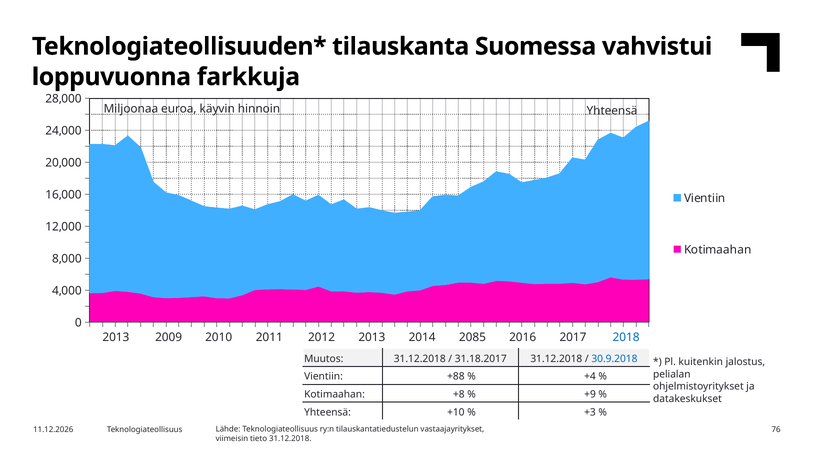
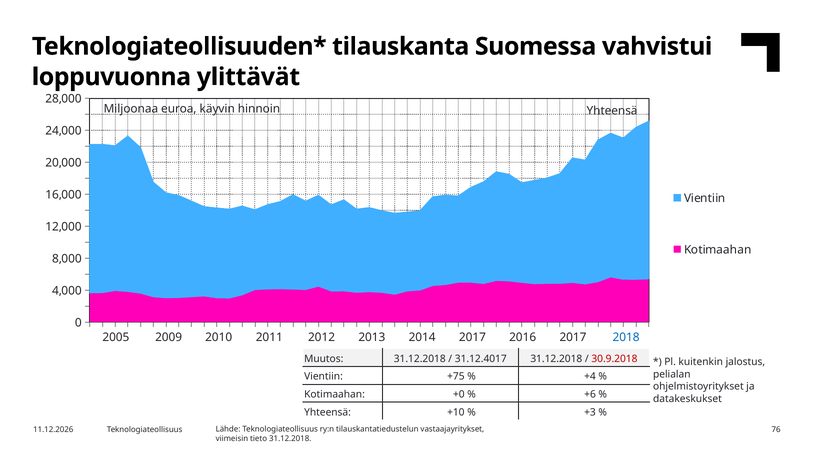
farkkuja: farkkuja -> ylittävät
2013 at (116, 338): 2013 -> 2005
2014 2085: 2085 -> 2017
31.18.2017: 31.18.2017 -> 31.12.4017
30.9.2018 colour: blue -> red
+88: +88 -> +75
+8: +8 -> +0
+9: +9 -> +6
